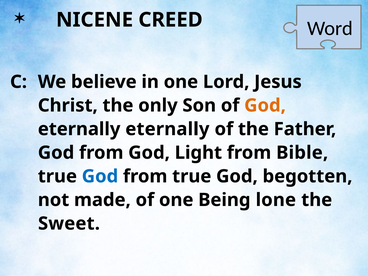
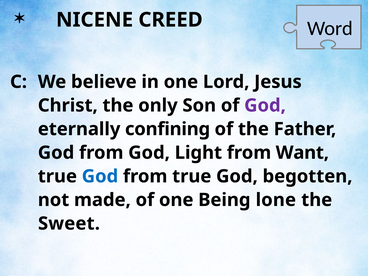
God at (265, 105) colour: orange -> purple
eternally eternally: eternally -> confining
Bible: Bible -> Want
